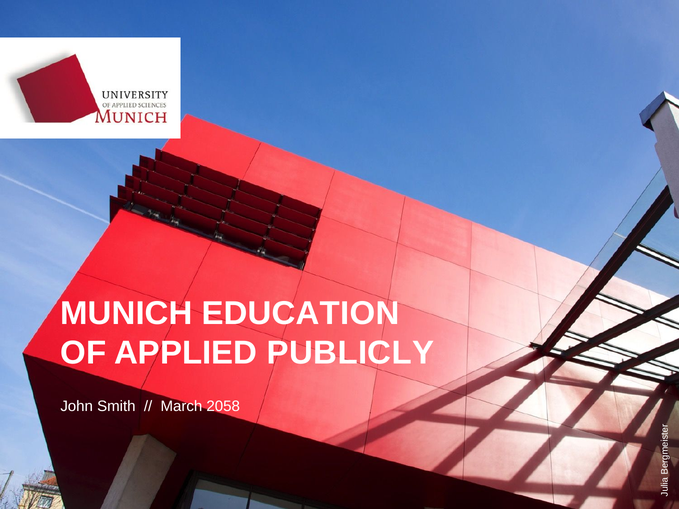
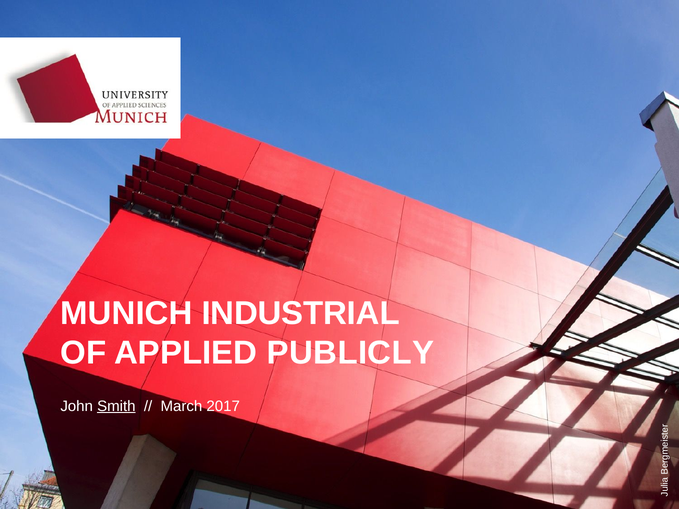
EDUCATION: EDUCATION -> INDUSTRIAL
Smith underline: none -> present
2058: 2058 -> 2017
